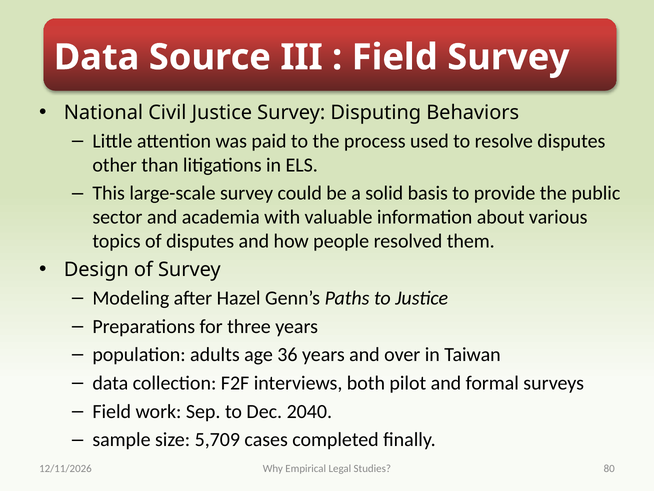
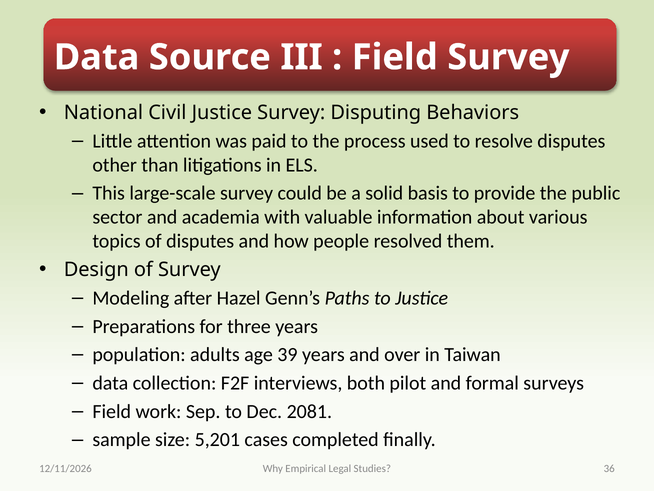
36: 36 -> 39
2040: 2040 -> 2081
5,709: 5,709 -> 5,201
80: 80 -> 36
